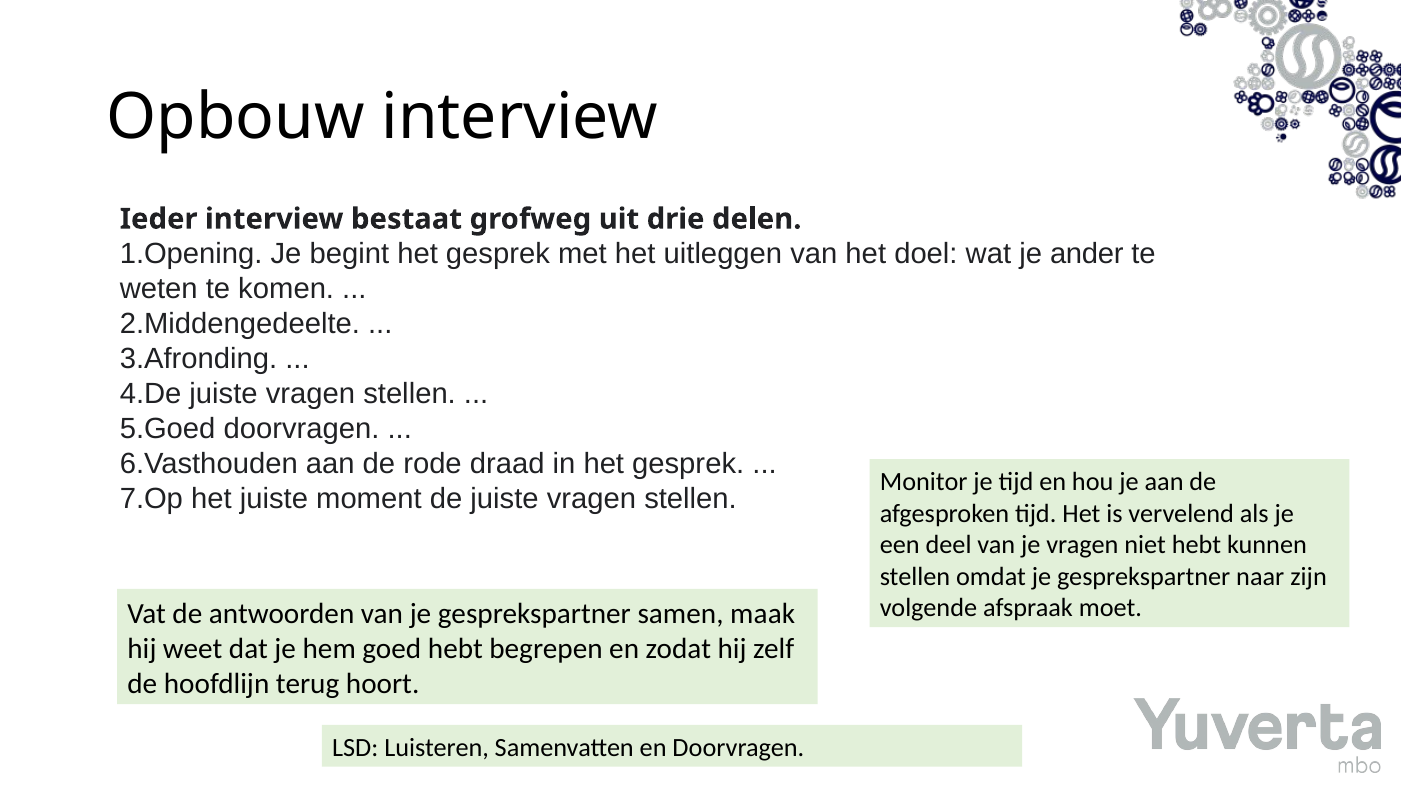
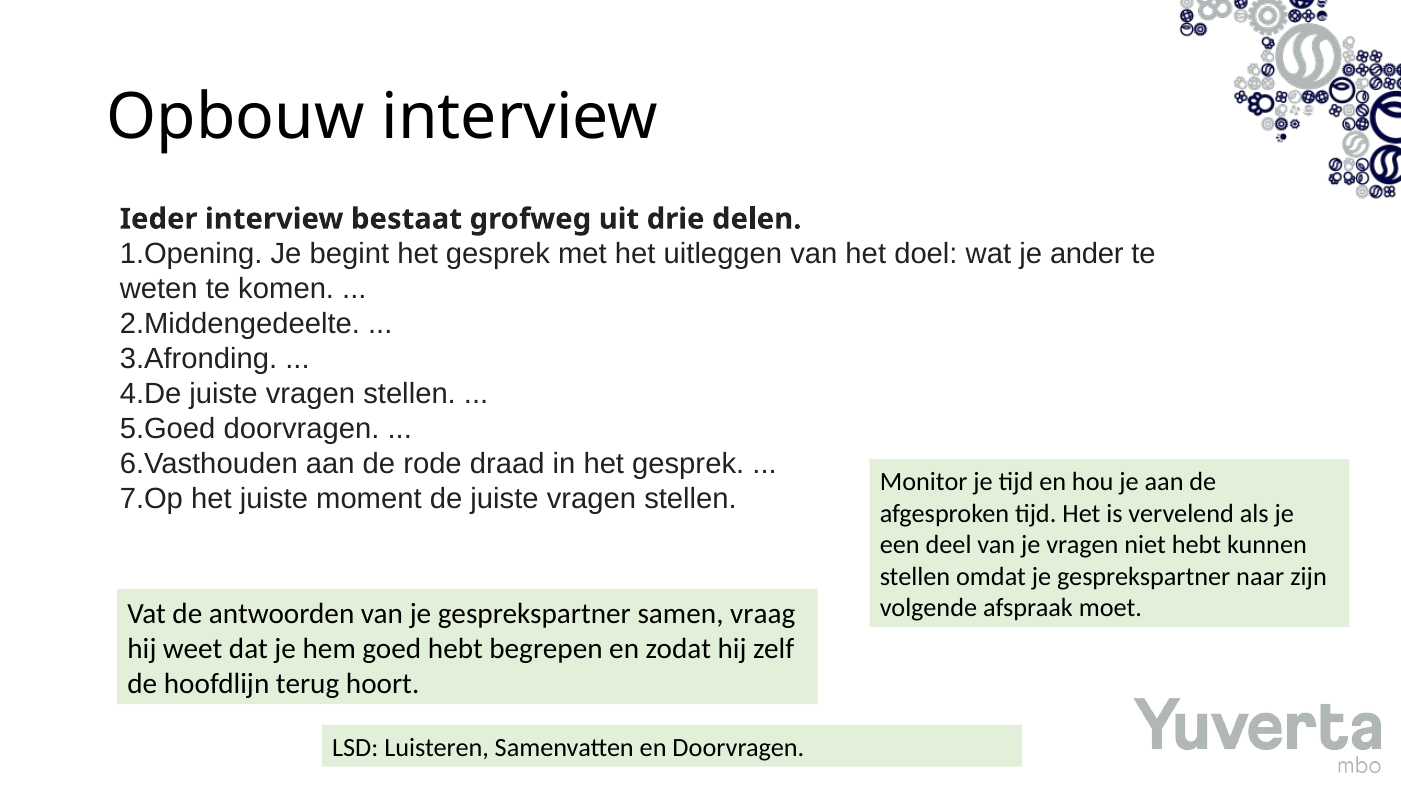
maak: maak -> vraag
